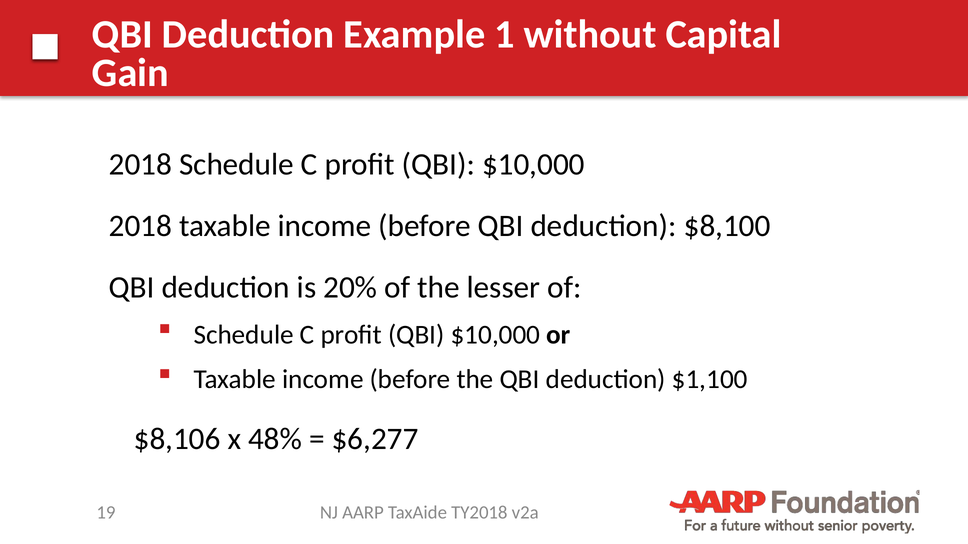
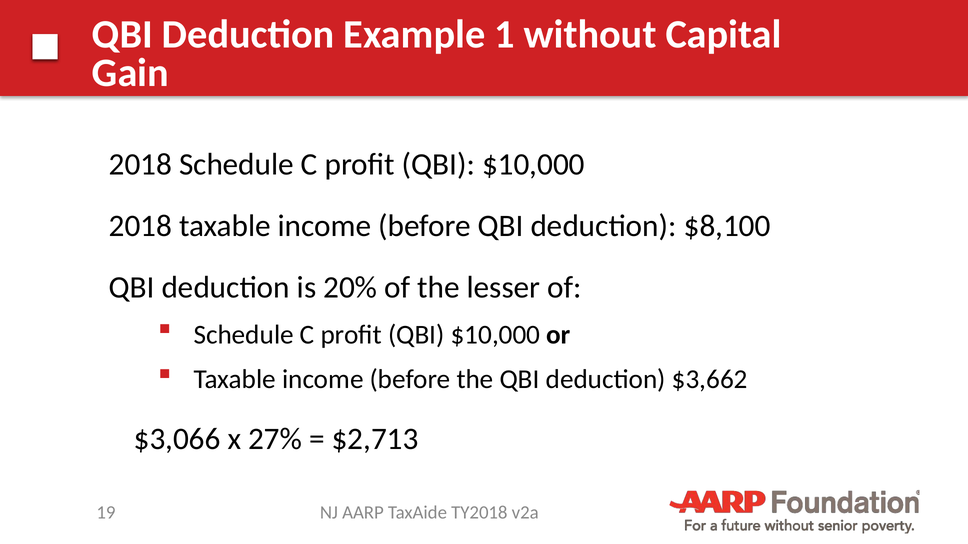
$1,100: $1,100 -> $3,662
$8,106: $8,106 -> $3,066
48%: 48% -> 27%
$6,277: $6,277 -> $2,713
